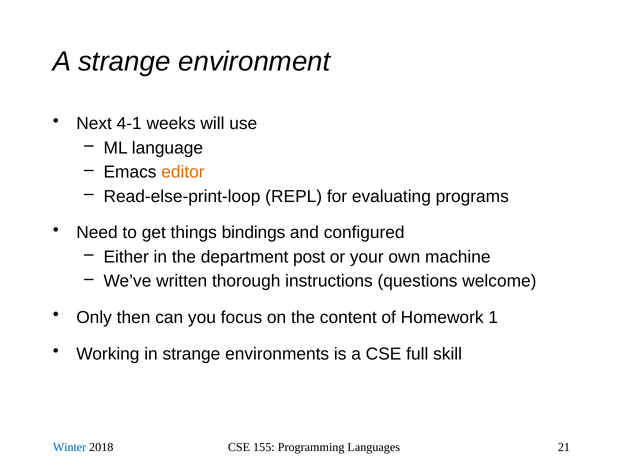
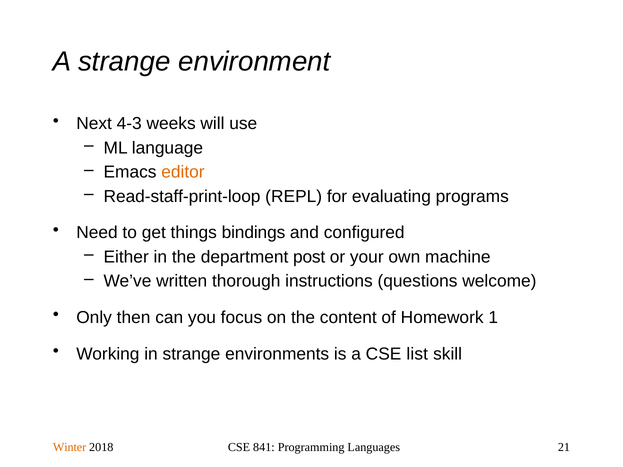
4-1: 4-1 -> 4-3
Read-else-print-loop: Read-else-print-loop -> Read-staff-print-loop
full: full -> list
Winter colour: blue -> orange
155: 155 -> 841
